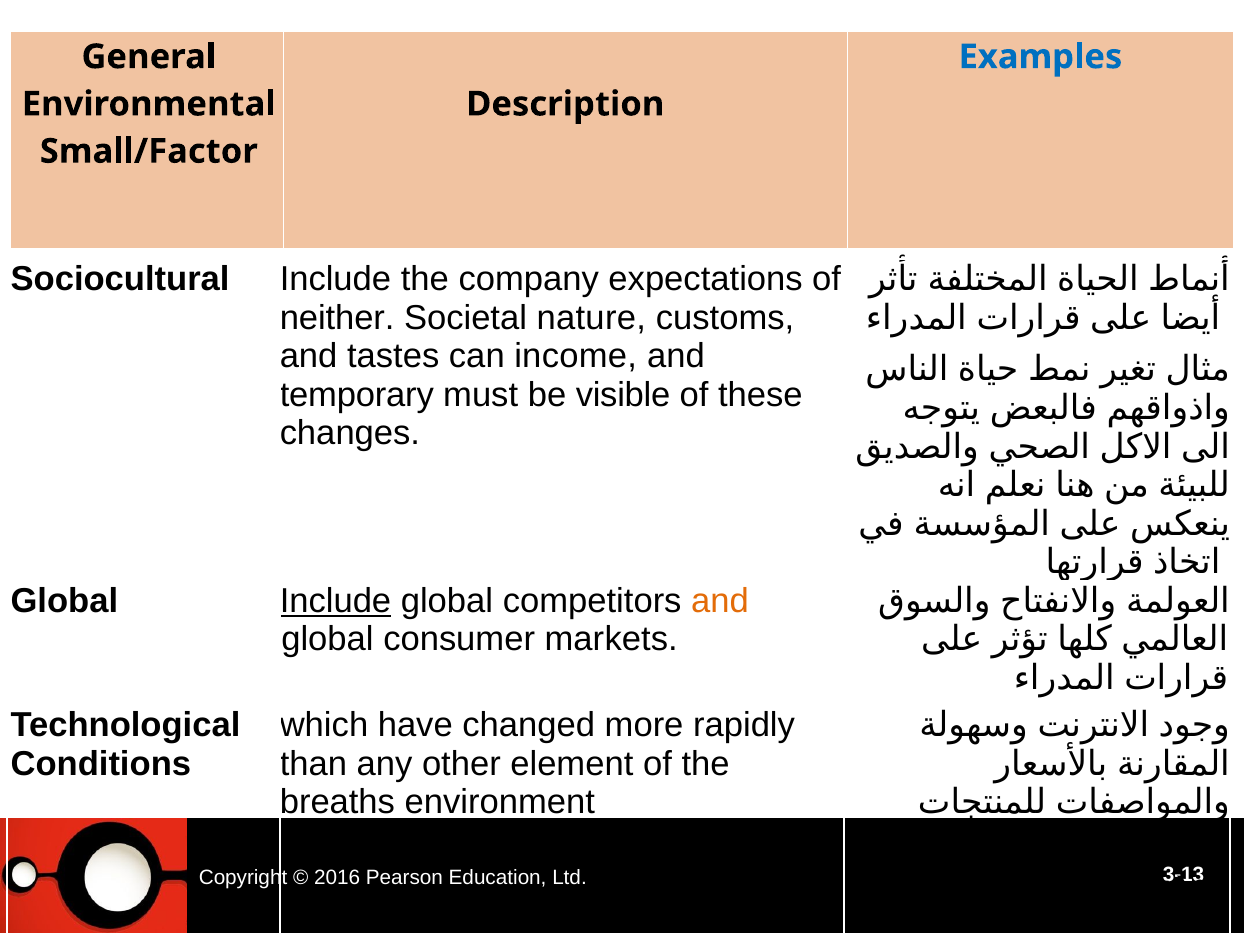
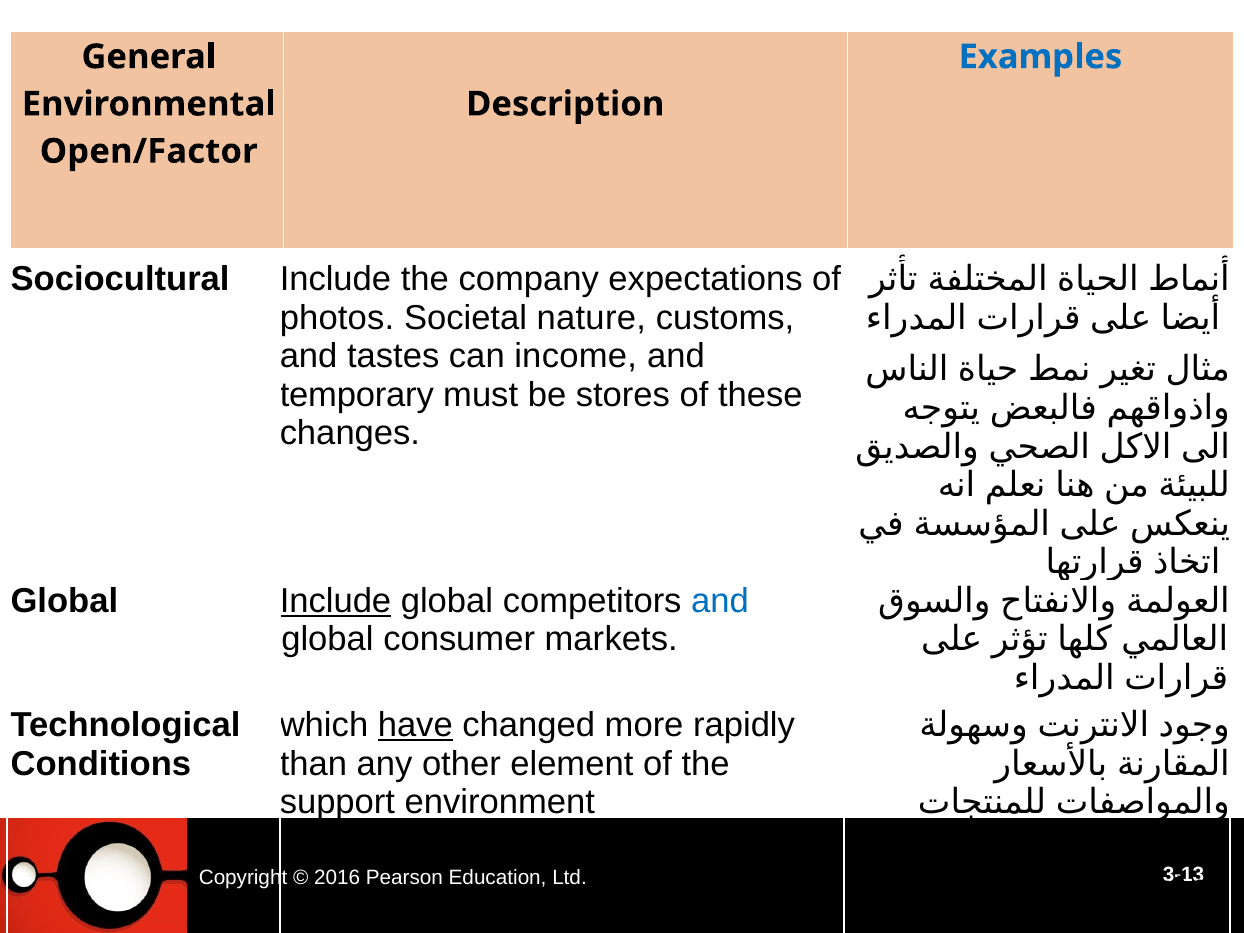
Small/Factor: Small/Factor -> Open/Factor
neither: neither -> photos
visible: visible -> stores
and at (720, 601) colour: orange -> blue
have underline: none -> present
breaths: breaths -> support
